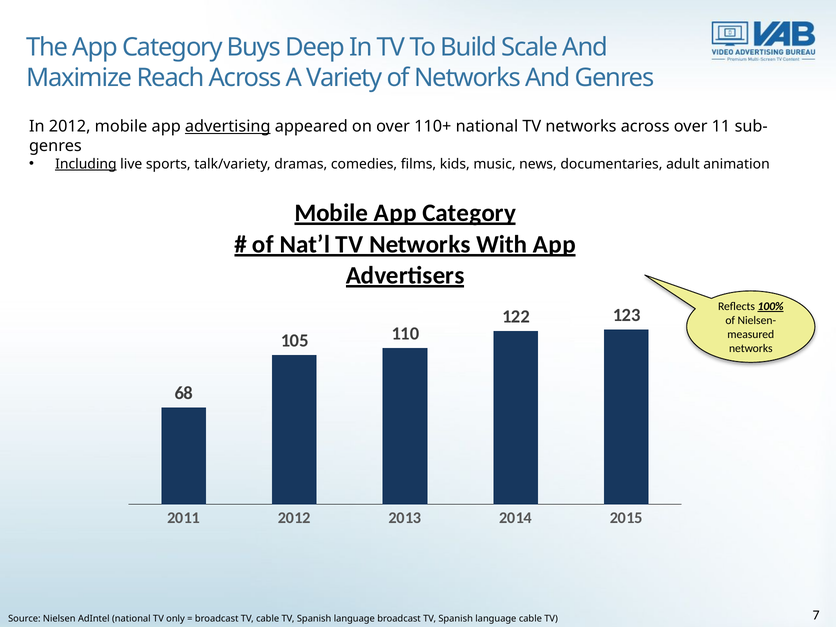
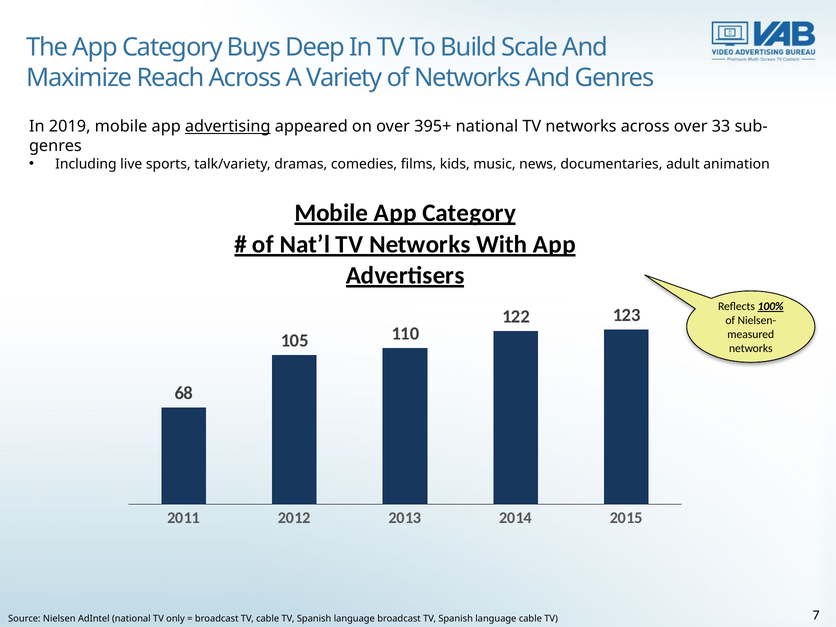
In 2012: 2012 -> 2019
110+: 110+ -> 395+
11: 11 -> 33
Including underline: present -> none
